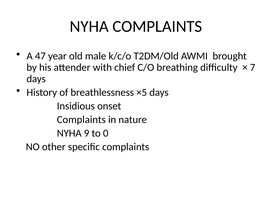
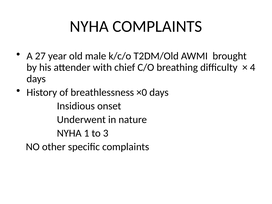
47: 47 -> 27
7: 7 -> 4
×5: ×5 -> ×0
Complaints at (81, 120): Complaints -> Underwent
9: 9 -> 1
0: 0 -> 3
